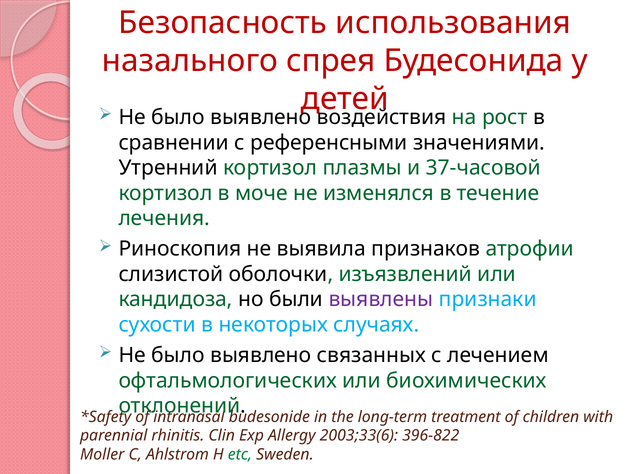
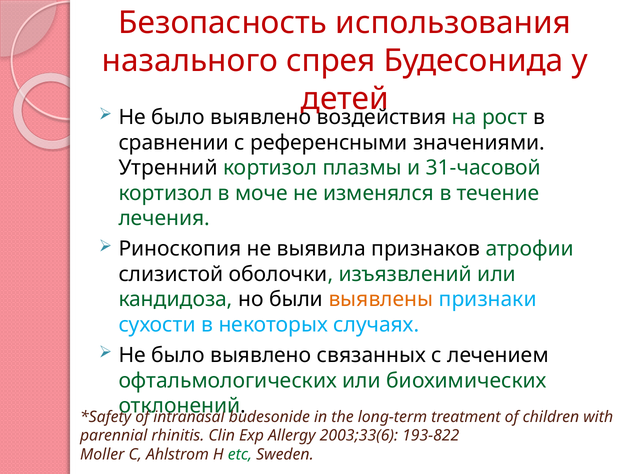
37-часовой: 37-часовой -> 31-часовой
выявлены colour: purple -> orange
396-822: 396-822 -> 193-822
